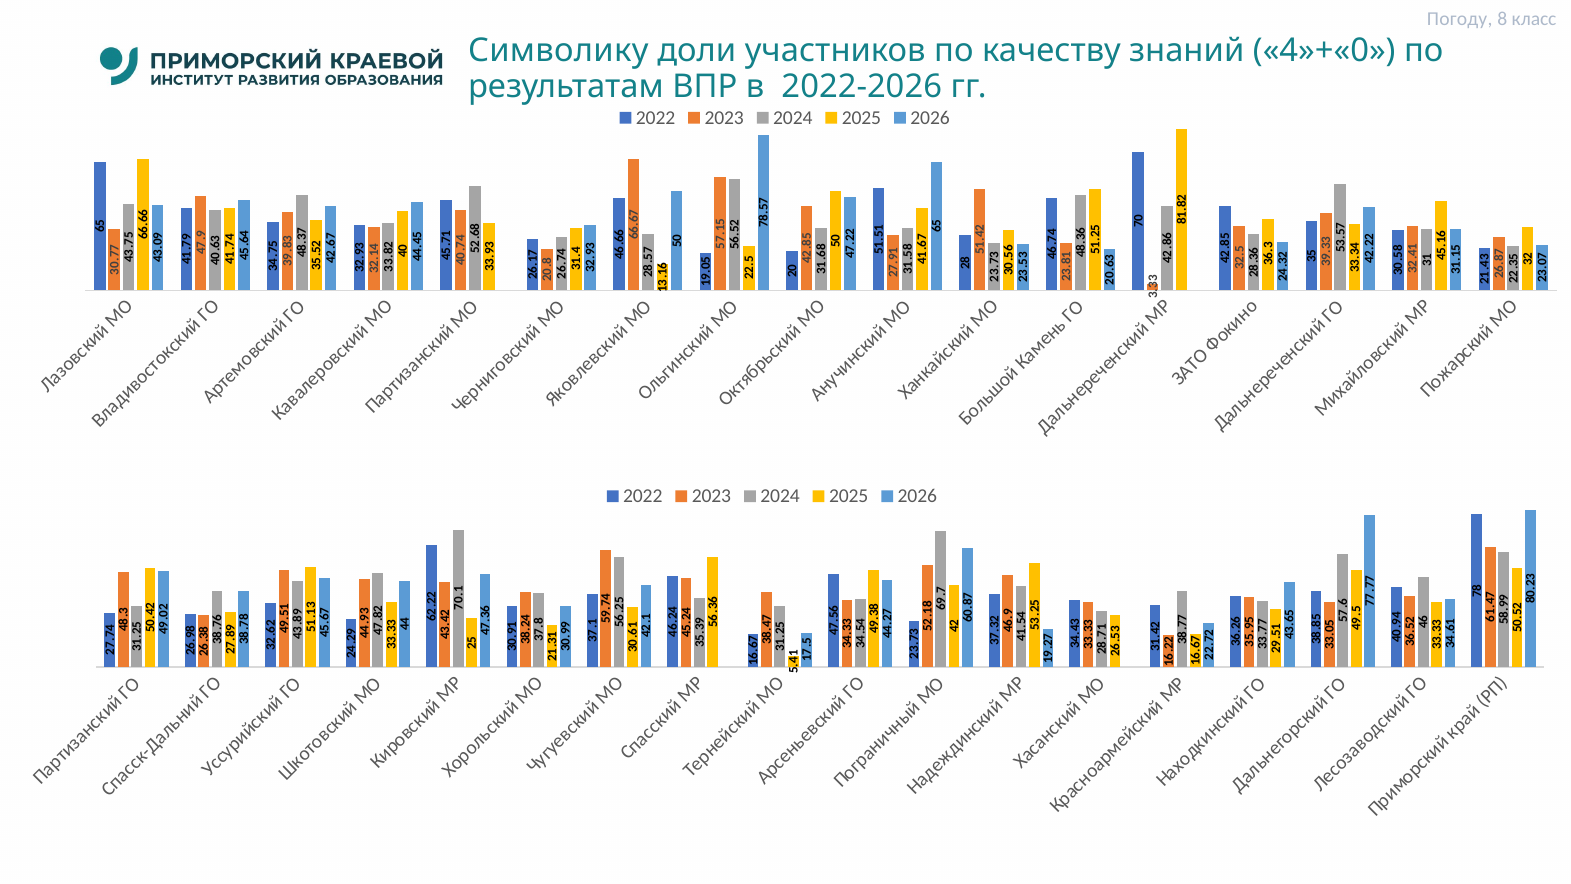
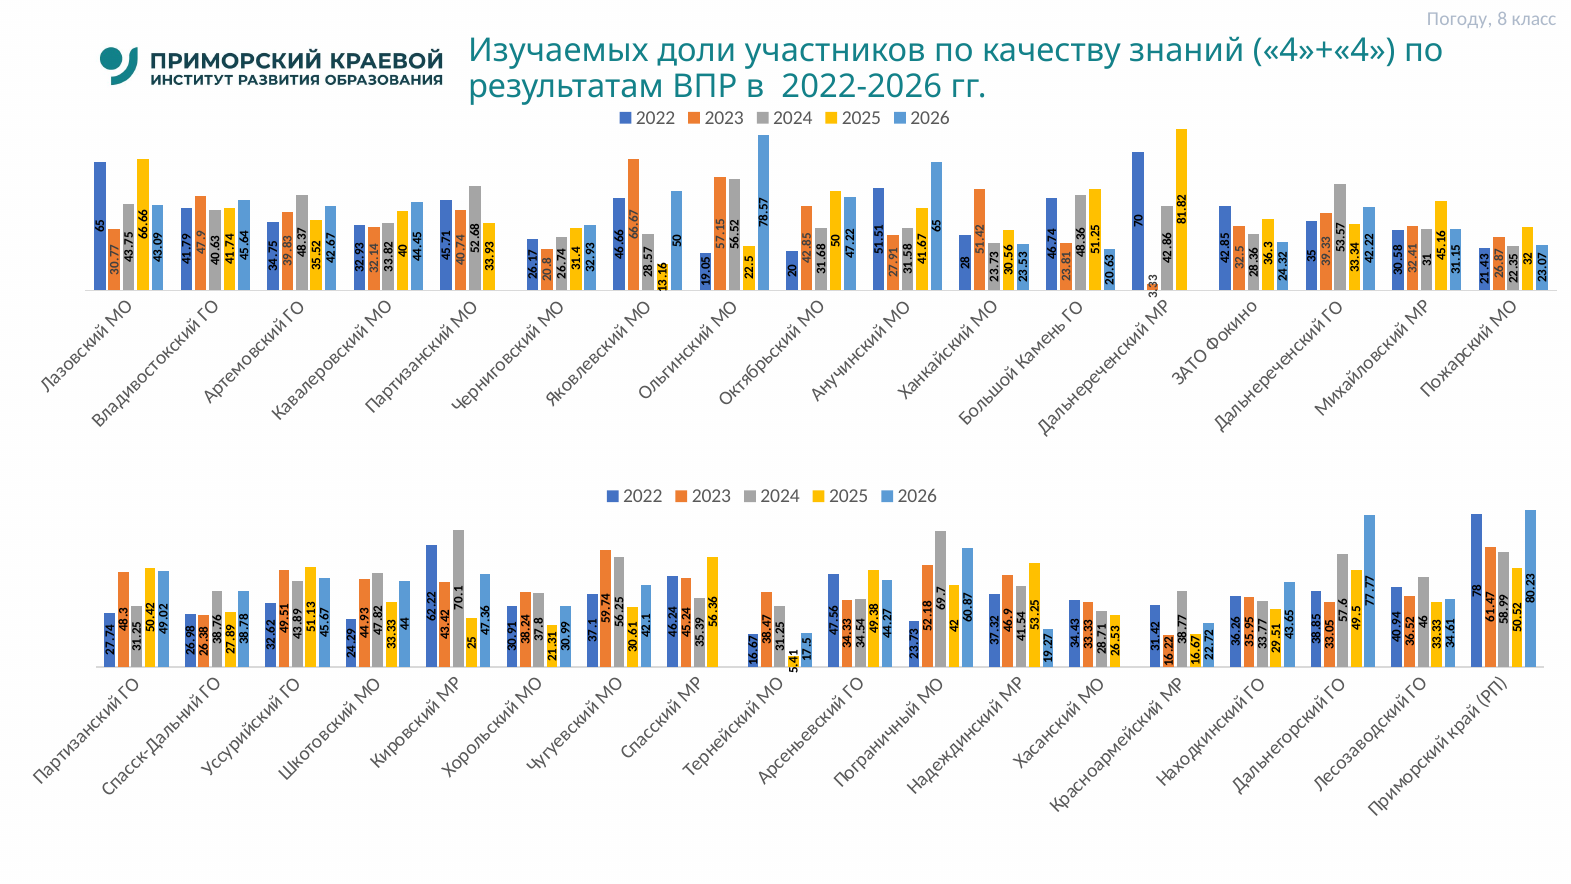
Символику: Символику -> Изучаемых
4»+«0: 4»+«0 -> 4»+«4
